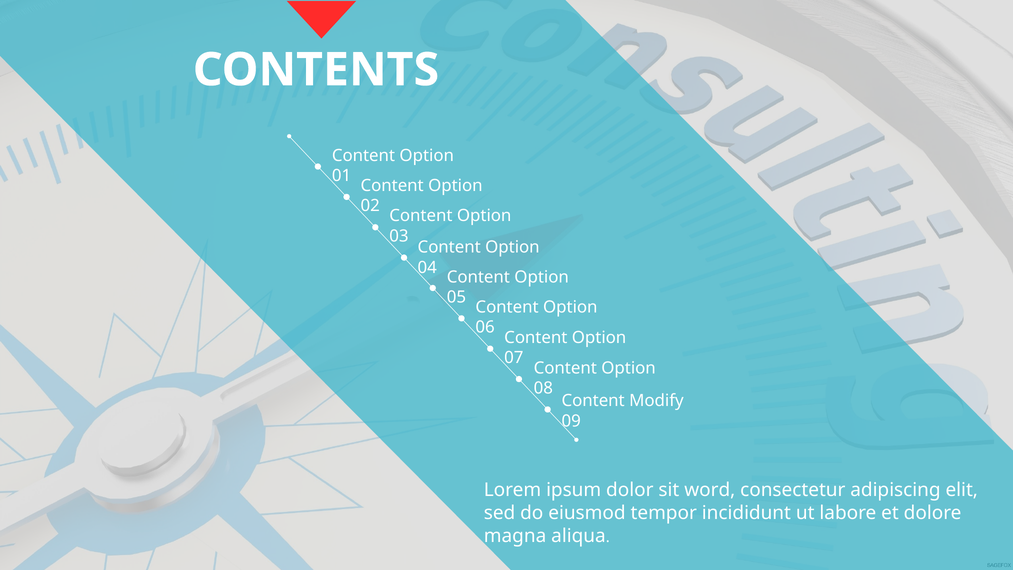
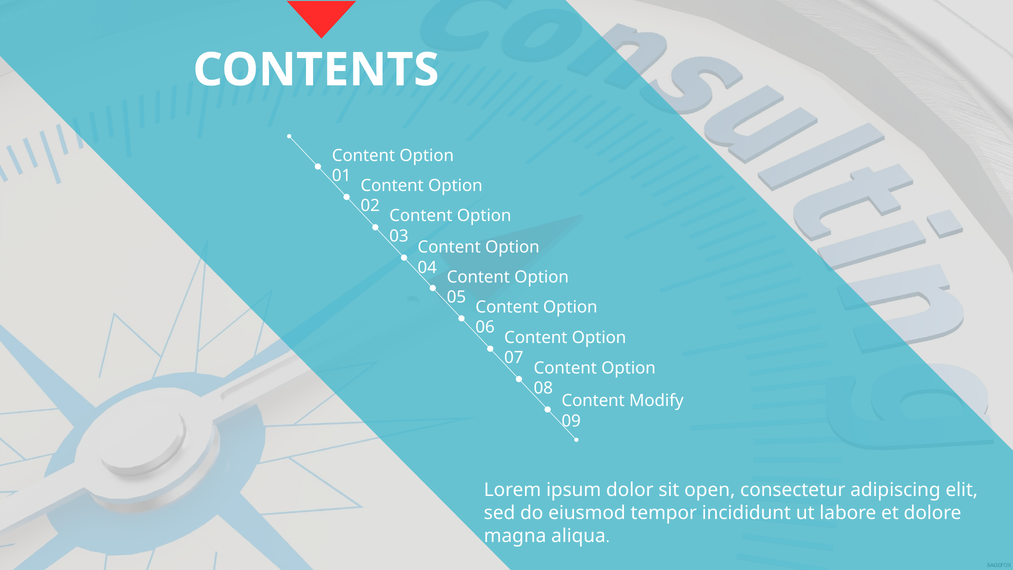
word: word -> open
